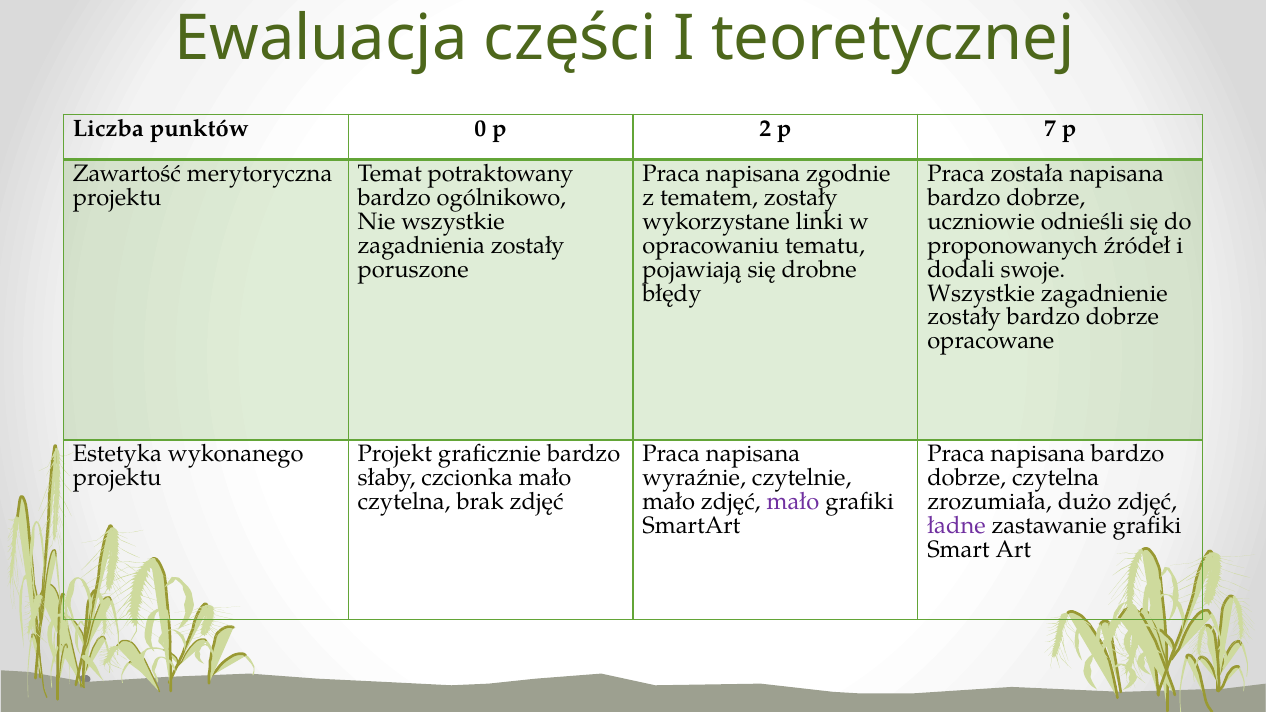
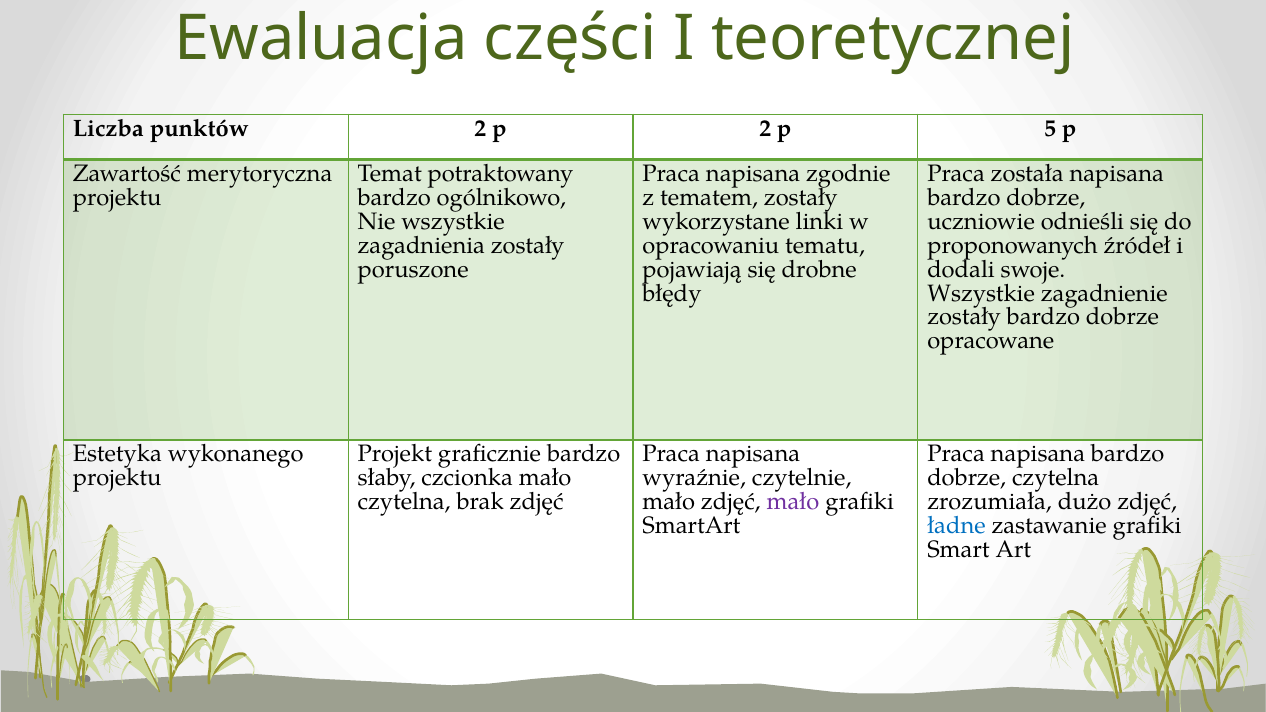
punktów 0: 0 -> 2
7: 7 -> 5
ładne colour: purple -> blue
